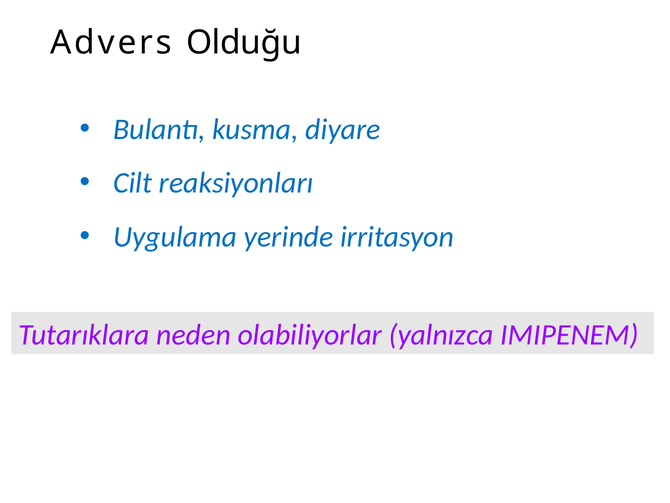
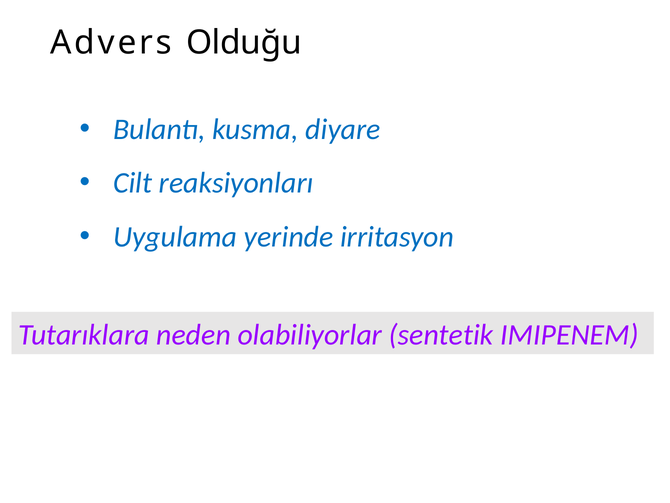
yalnızca: yalnızca -> sentetik
